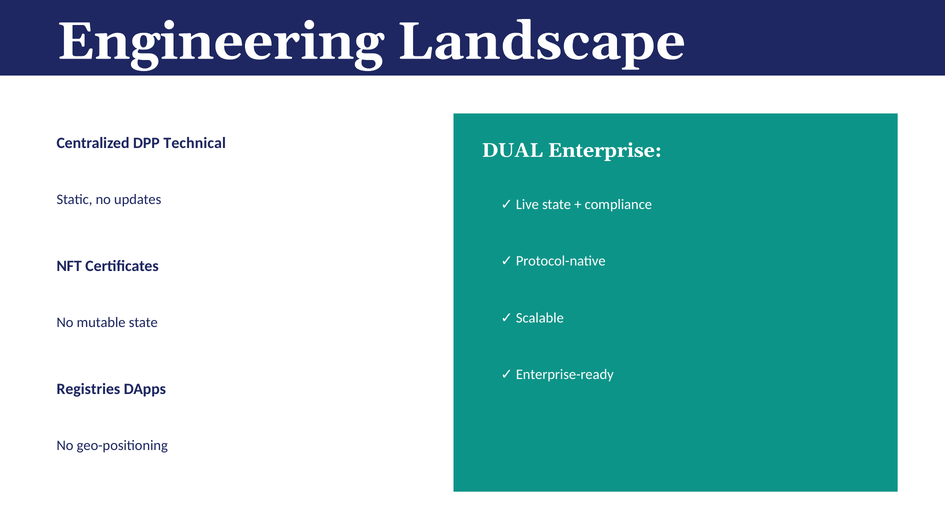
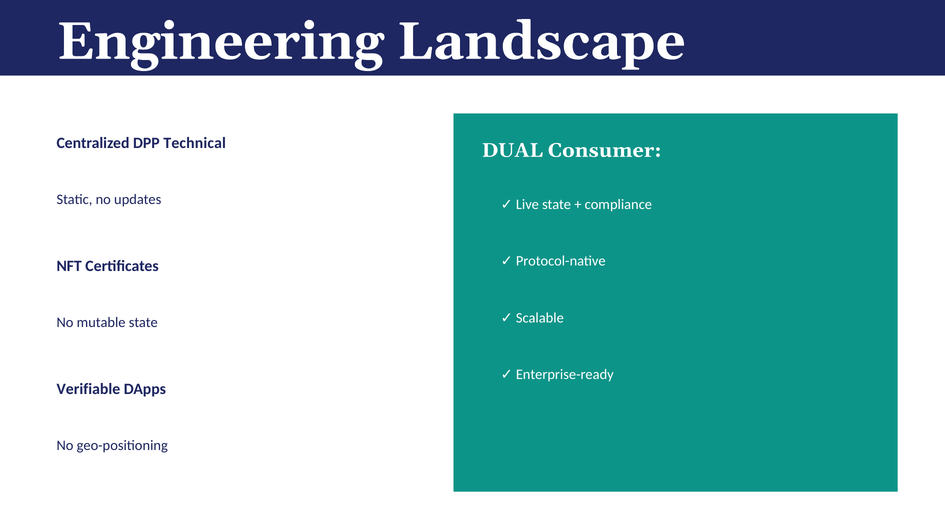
Enterprise: Enterprise -> Consumer
Registries: Registries -> Verifiable
